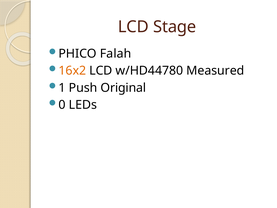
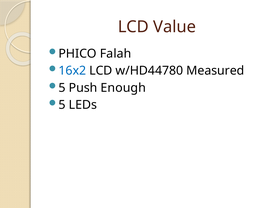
Stage: Stage -> Value
16x2 colour: orange -> blue
1 at (62, 88): 1 -> 5
Original: Original -> Enough
0 at (62, 105): 0 -> 5
